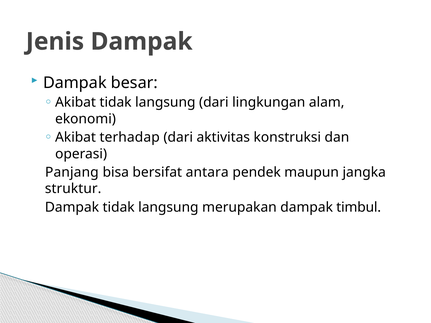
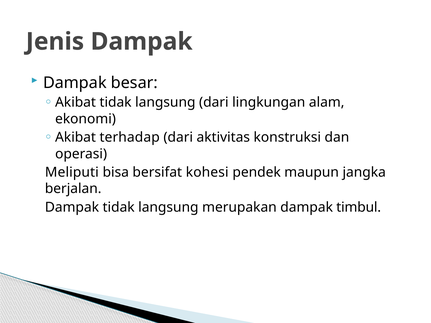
Panjang: Panjang -> Meliputi
antara: antara -> kohesi
struktur: struktur -> berjalan
